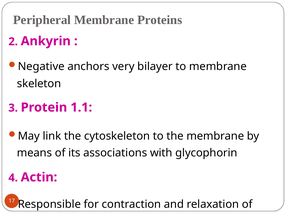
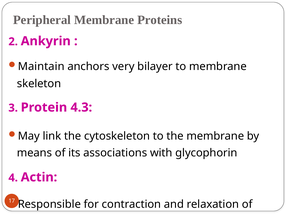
Negative: Negative -> Maintain
1.1: 1.1 -> 4.3
